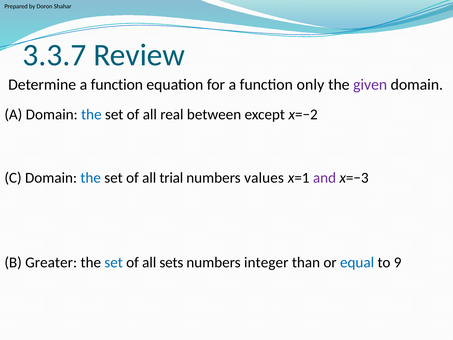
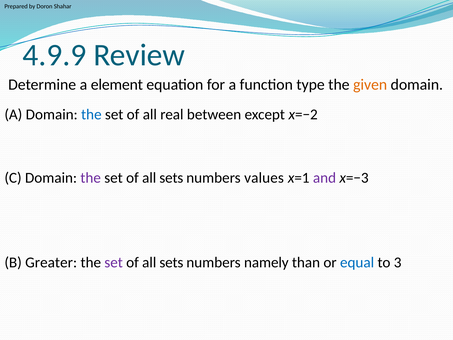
3.3.7: 3.3.7 -> 4.9.9
Determine a function: function -> element
only: only -> type
given colour: purple -> orange
the at (91, 178) colour: blue -> purple
trial at (171, 178): trial -> sets
set at (114, 262) colour: blue -> purple
integer: integer -> namely
9: 9 -> 3
